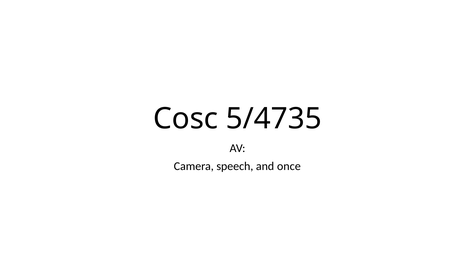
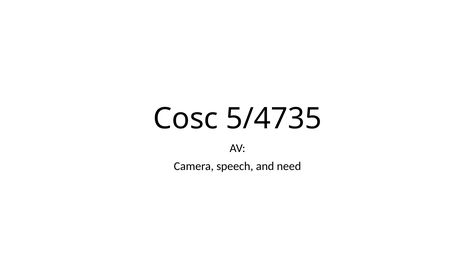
once: once -> need
